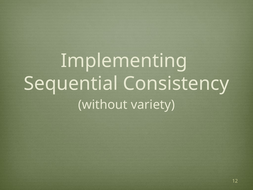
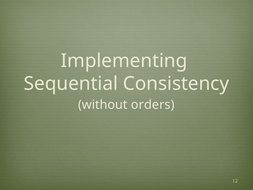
variety: variety -> orders
